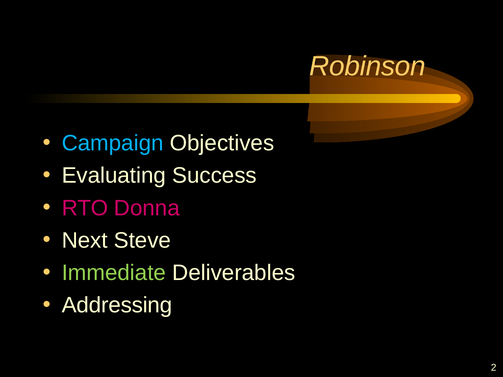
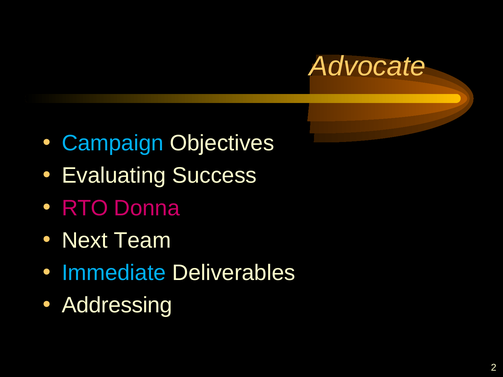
Robinson: Robinson -> Advocate
Steve: Steve -> Team
Immediate colour: light green -> light blue
